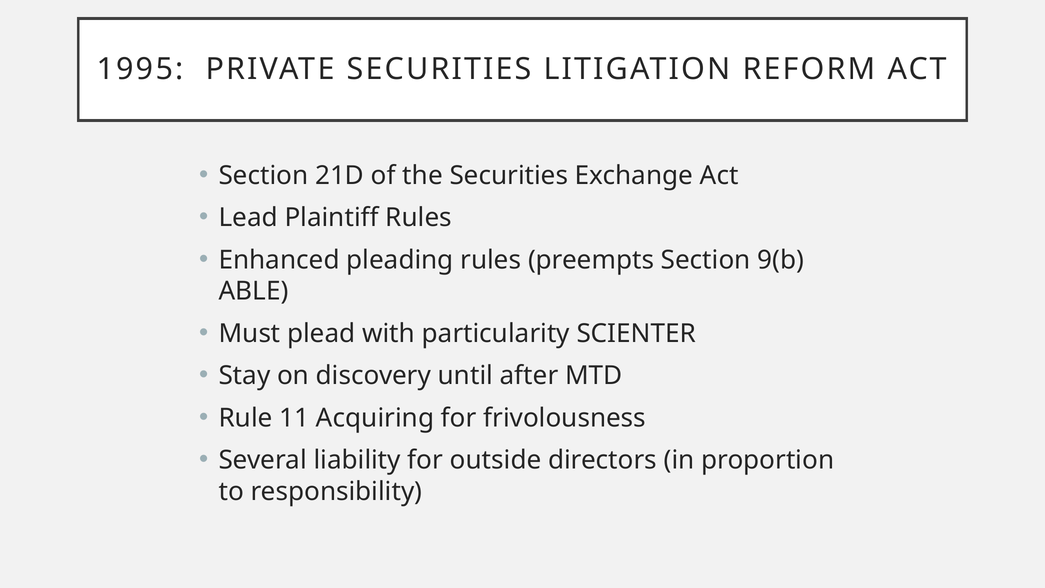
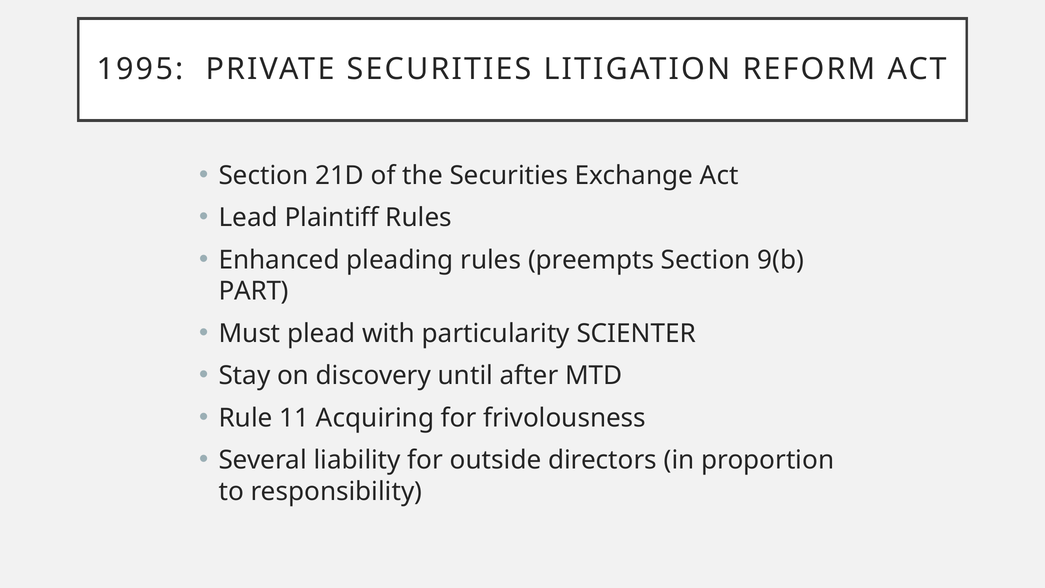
ABLE: ABLE -> PART
